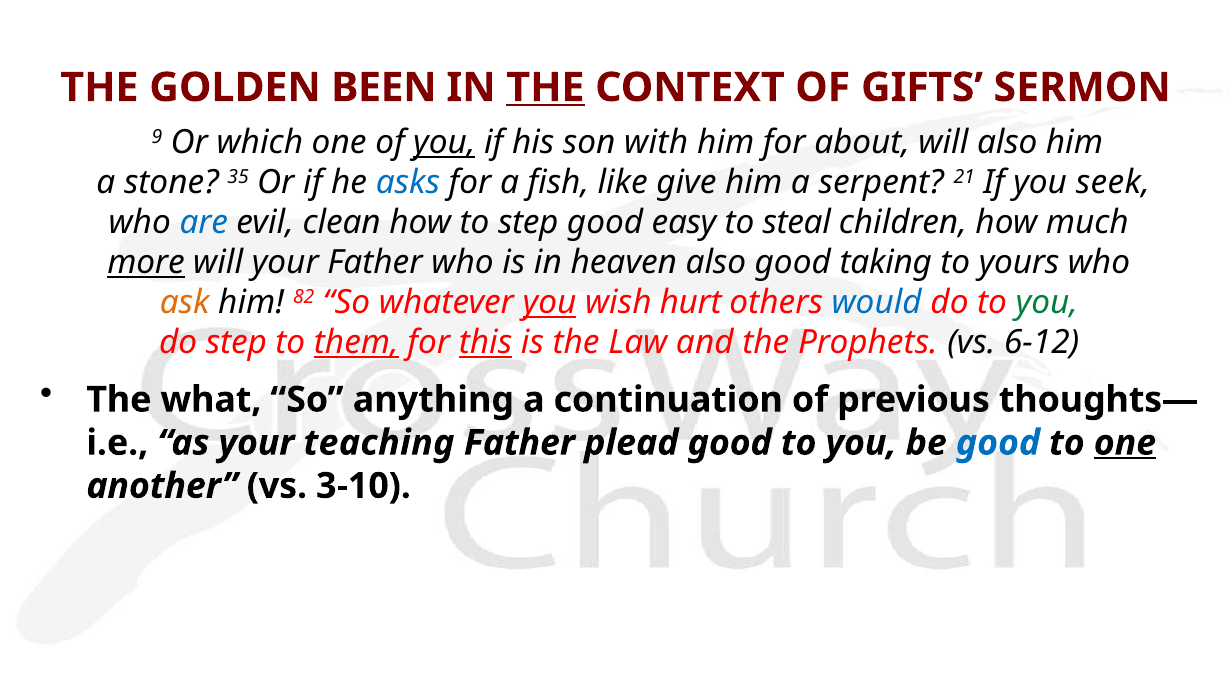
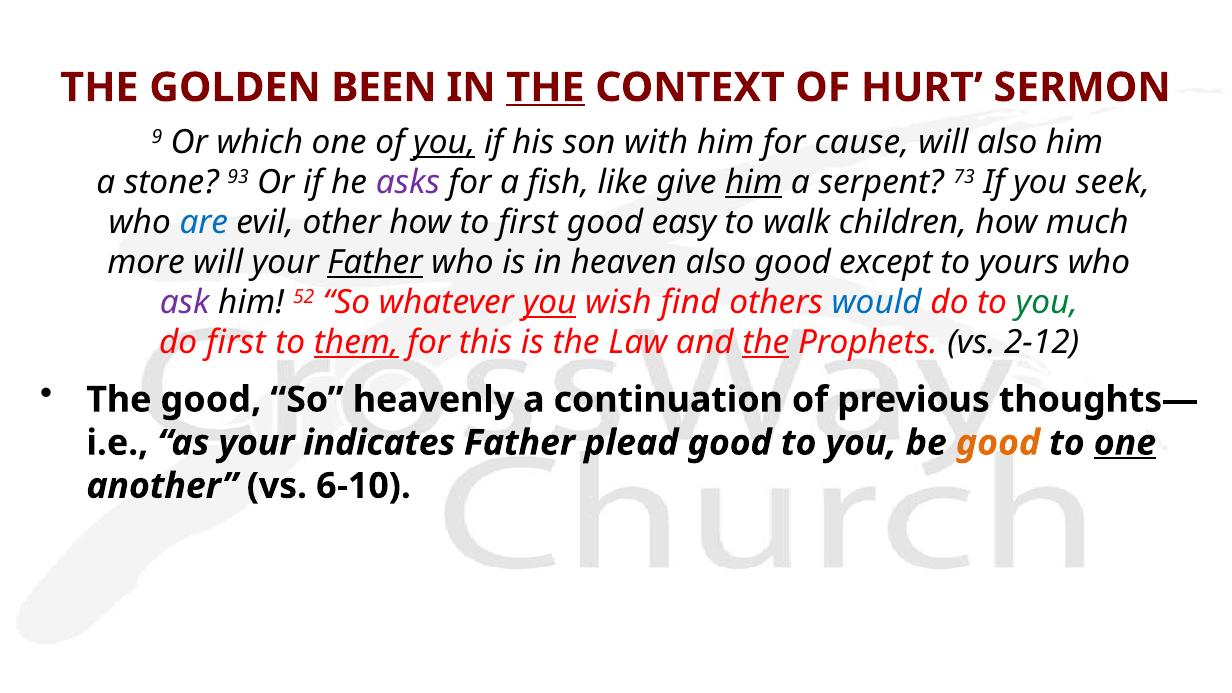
GIFTS: GIFTS -> HURT
about: about -> cause
35: 35 -> 93
asks colour: blue -> purple
him at (754, 182) underline: none -> present
21: 21 -> 73
clean: clean -> other
to step: step -> first
steal: steal -> walk
more underline: present -> none
Father at (375, 262) underline: none -> present
taking: taking -> except
ask colour: orange -> purple
82: 82 -> 52
hurt: hurt -> find
do step: step -> first
this underline: present -> none
the at (766, 343) underline: none -> present
6-12: 6-12 -> 2-12
The what: what -> good
anything: anything -> heavenly
teaching: teaching -> indicates
good at (998, 443) colour: blue -> orange
3-10: 3-10 -> 6-10
